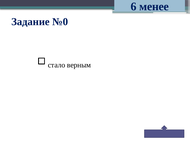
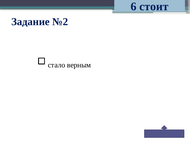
менее: менее -> стоит
№0: №0 -> №2
